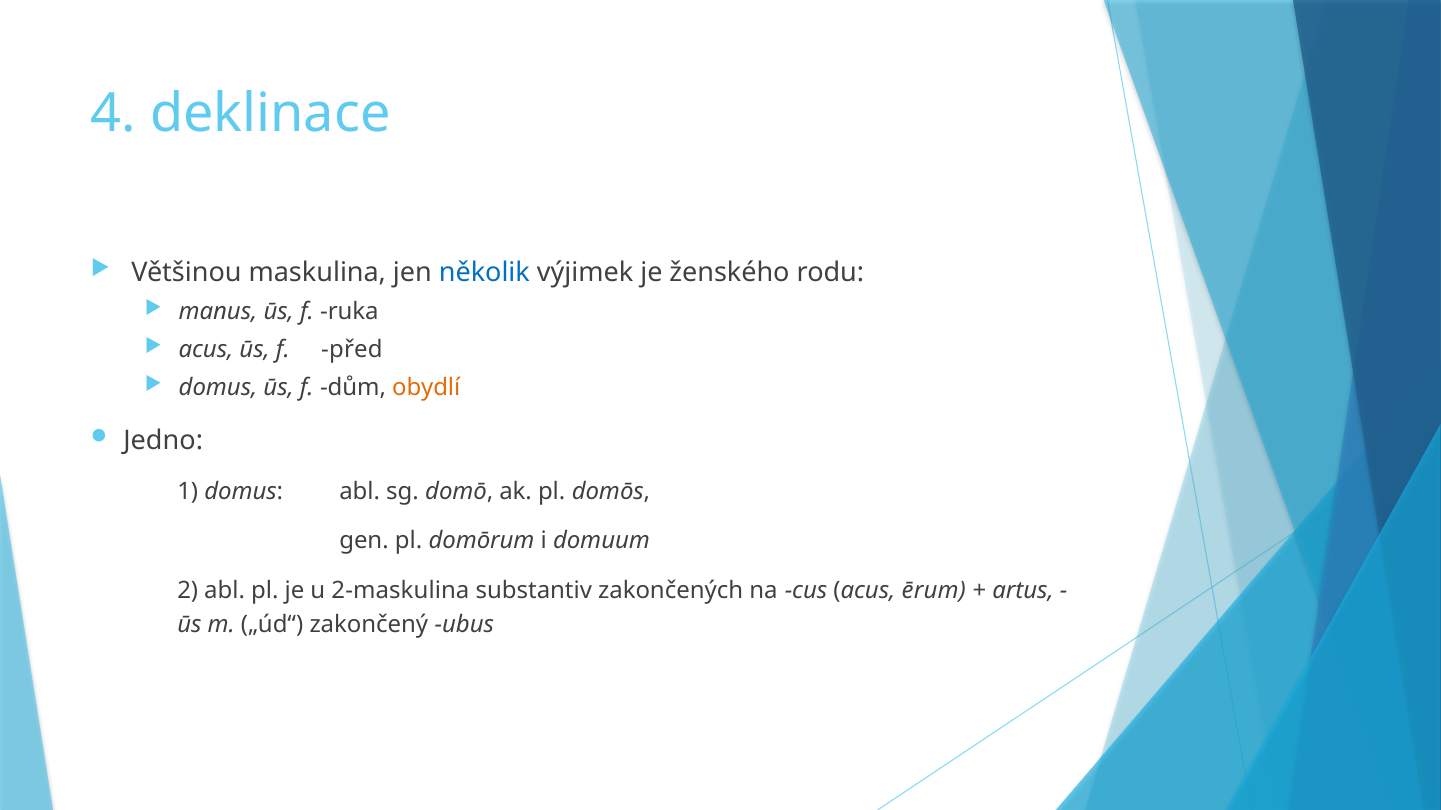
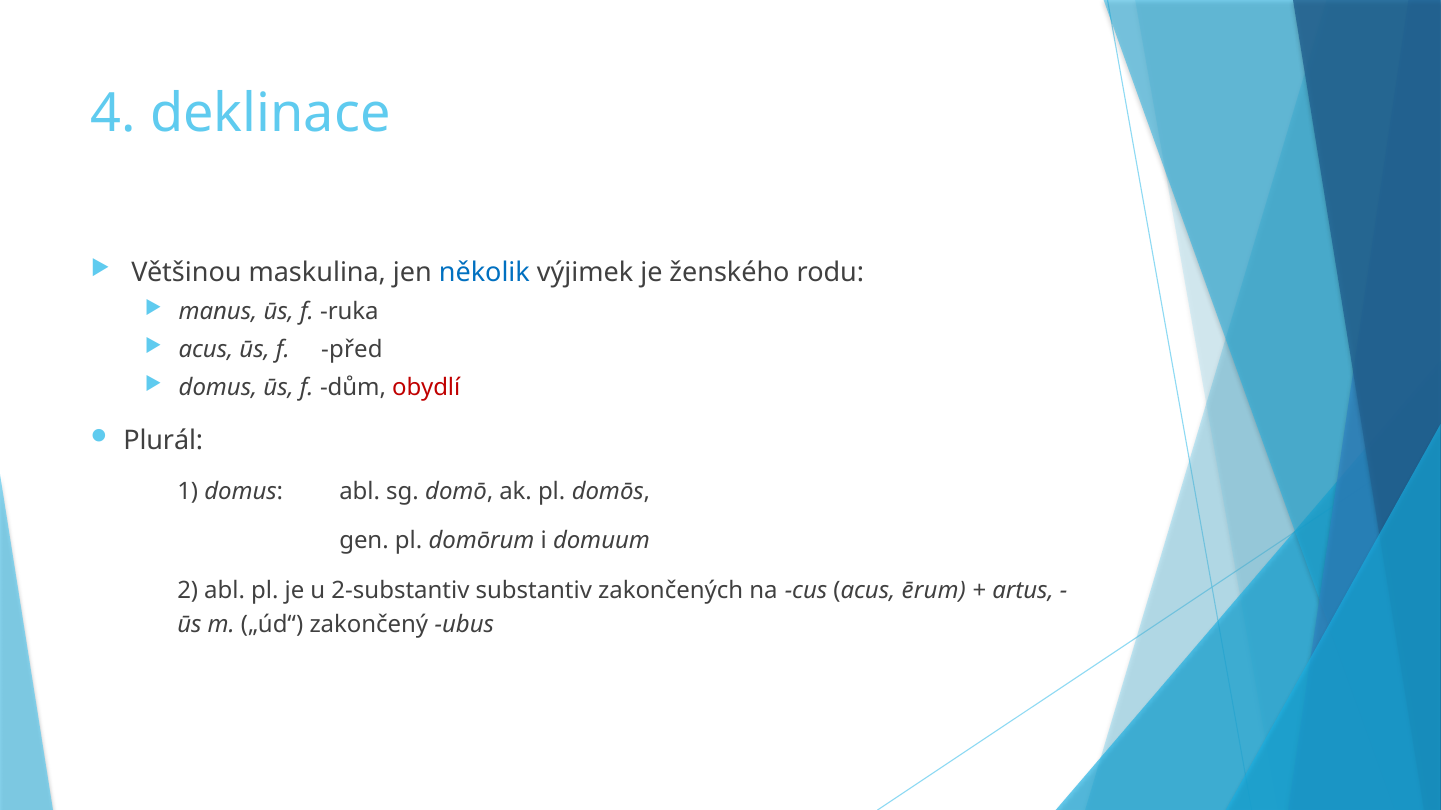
obydlí colour: orange -> red
Jedno: Jedno -> Plurál
2-maskulina: 2-maskulina -> 2-substantiv
